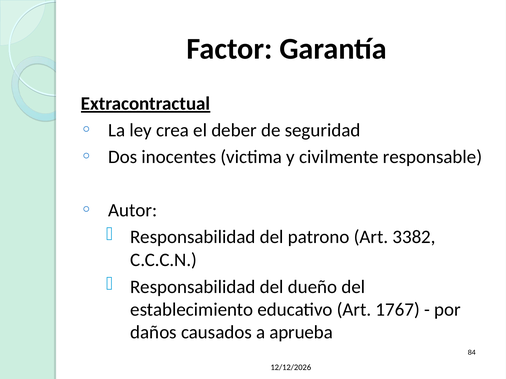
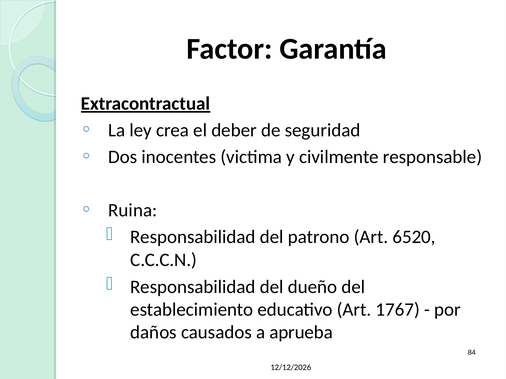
Autor: Autor -> Ruina
3382: 3382 -> 6520
